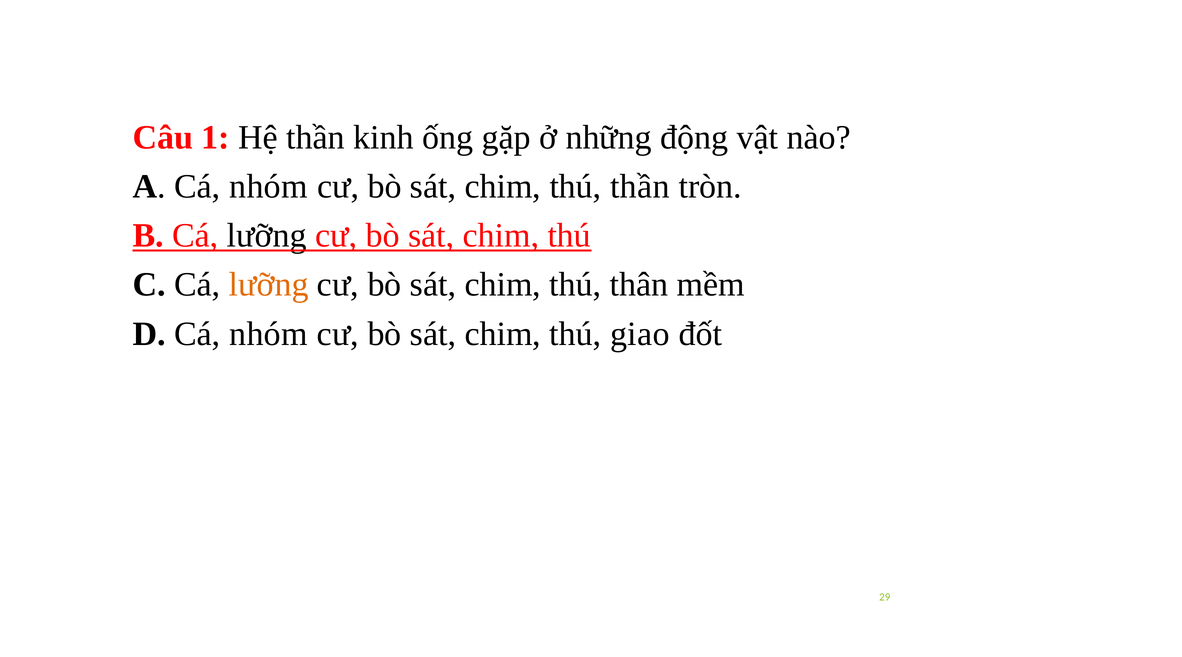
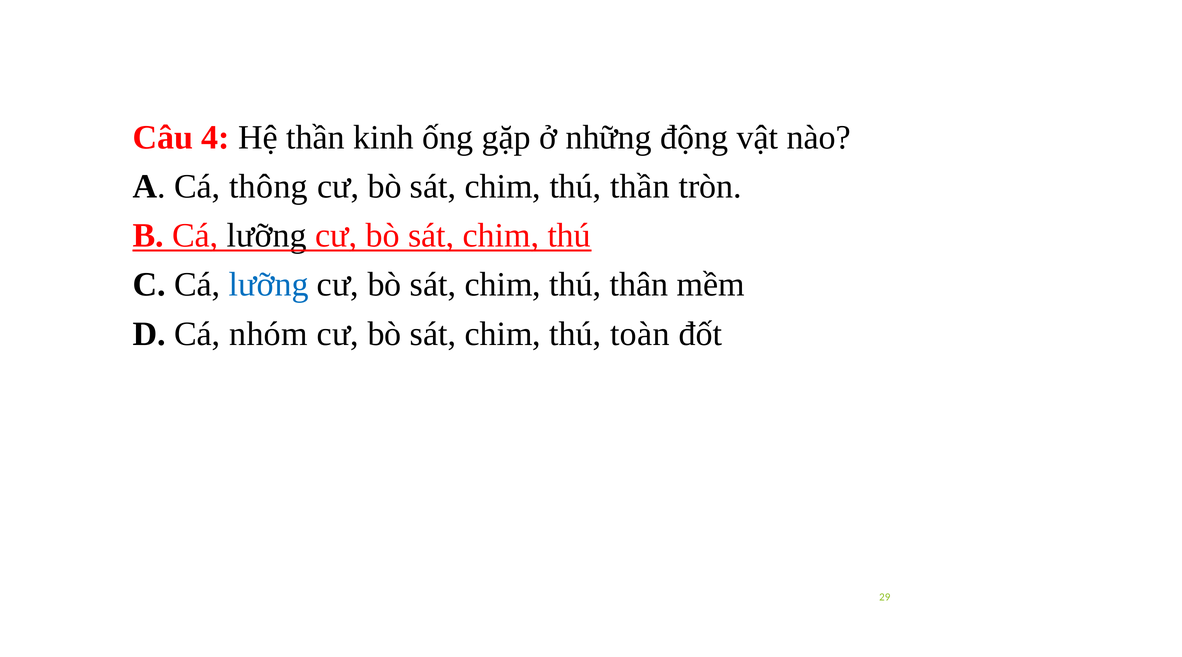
1: 1 -> 4
A Cá nhóm: nhóm -> thông
lưỡng at (269, 285) colour: orange -> blue
giao: giao -> toàn
